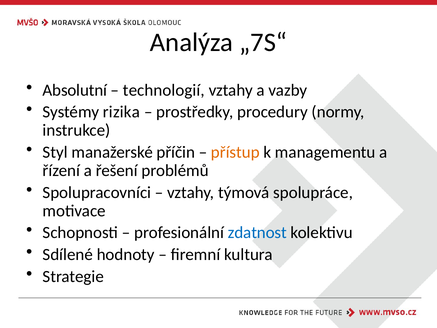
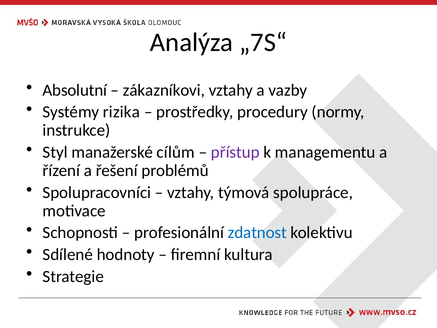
technologií: technologií -> zákazníkovi
příčin: příčin -> cílům
přístup colour: orange -> purple
